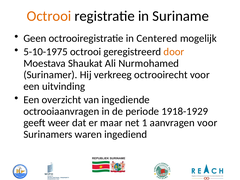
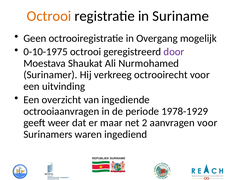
Centered: Centered -> Overgang
5-10-1975: 5-10-1975 -> 0-10-1975
door colour: orange -> purple
1918-1929: 1918-1929 -> 1978-1929
1: 1 -> 2
